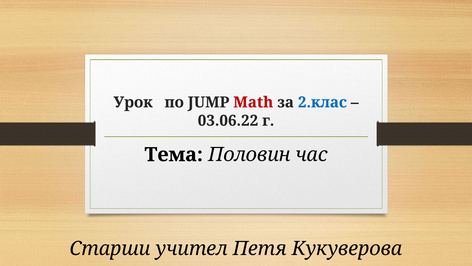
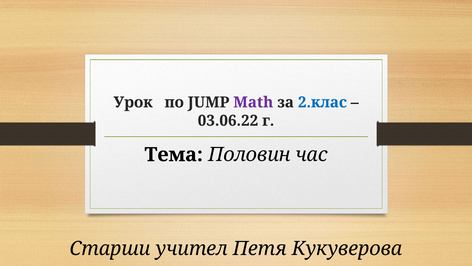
Math colour: red -> purple
